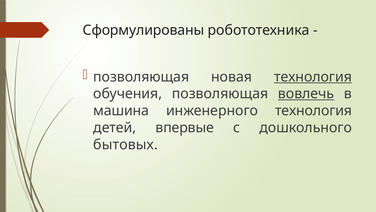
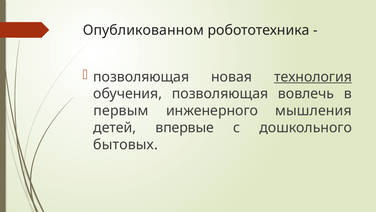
Сформулированы: Сформулированы -> Опубликованном
вовлечь underline: present -> none
машина: машина -> первым
инженерного технология: технология -> мышления
